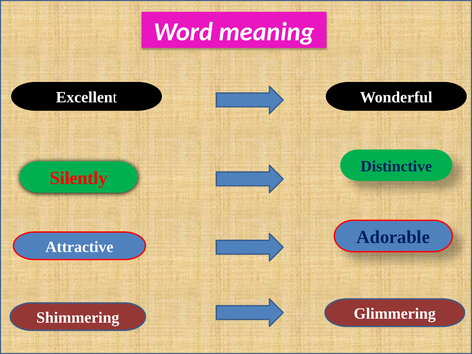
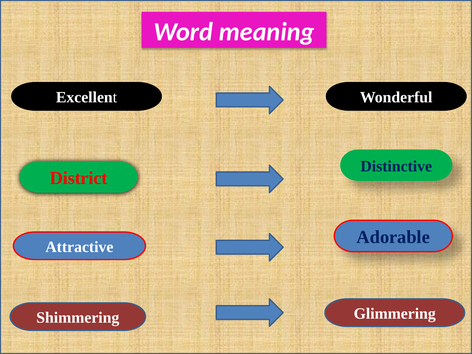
Silently: Silently -> District
